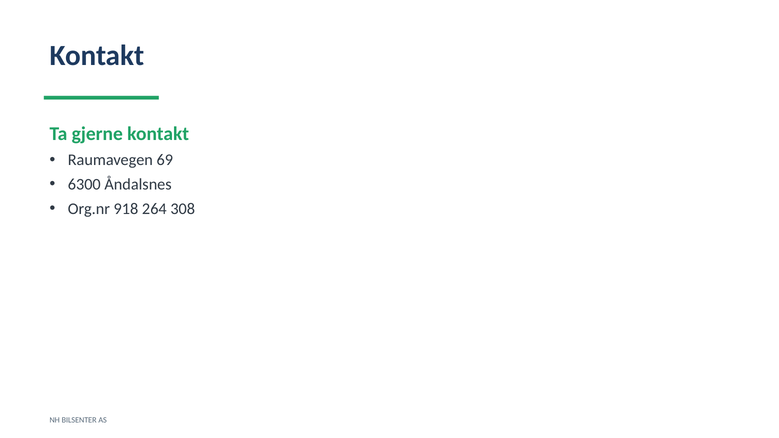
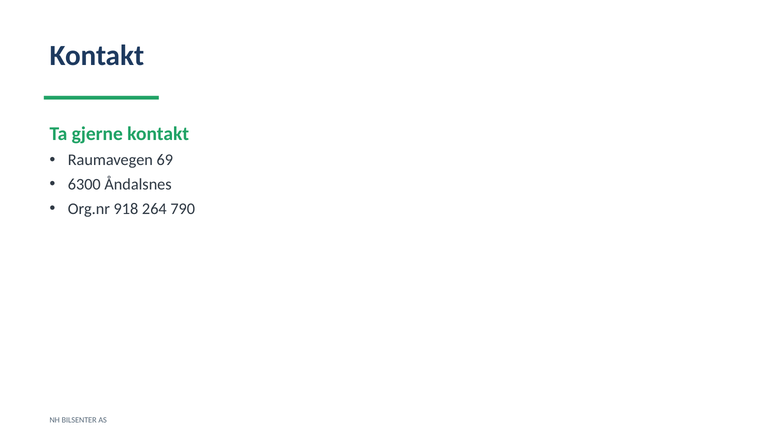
308: 308 -> 790
